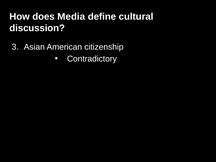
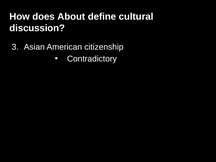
Media: Media -> About
